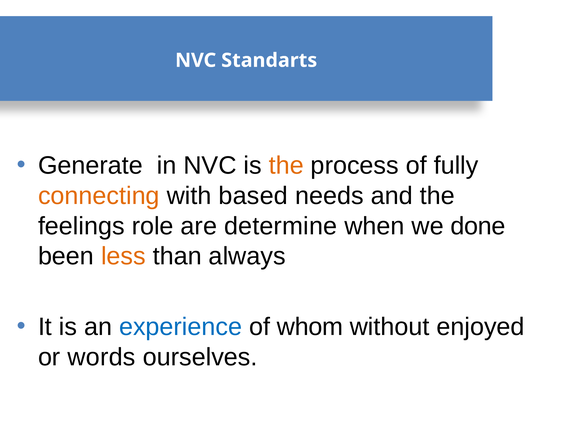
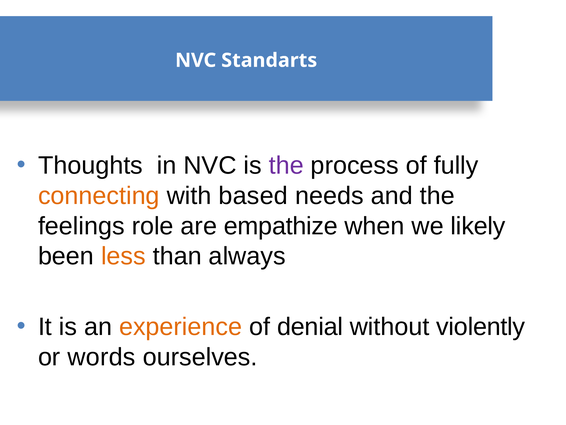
Generate: Generate -> Thoughts
the at (286, 165) colour: orange -> purple
determine: determine -> empathize
done: done -> likely
experience colour: blue -> orange
whom: whom -> denial
enjoyed: enjoyed -> violently
